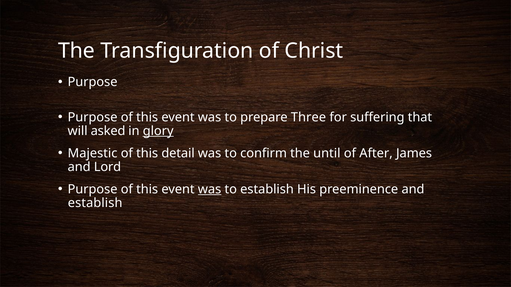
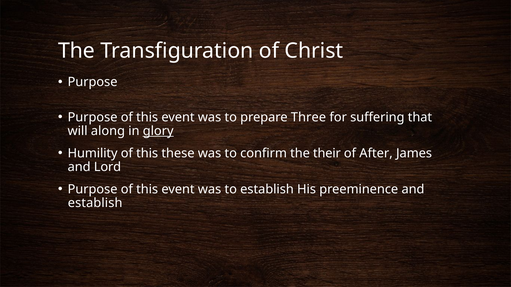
asked: asked -> along
Majestic: Majestic -> Humility
detail: detail -> these
until: until -> their
was at (210, 190) underline: present -> none
